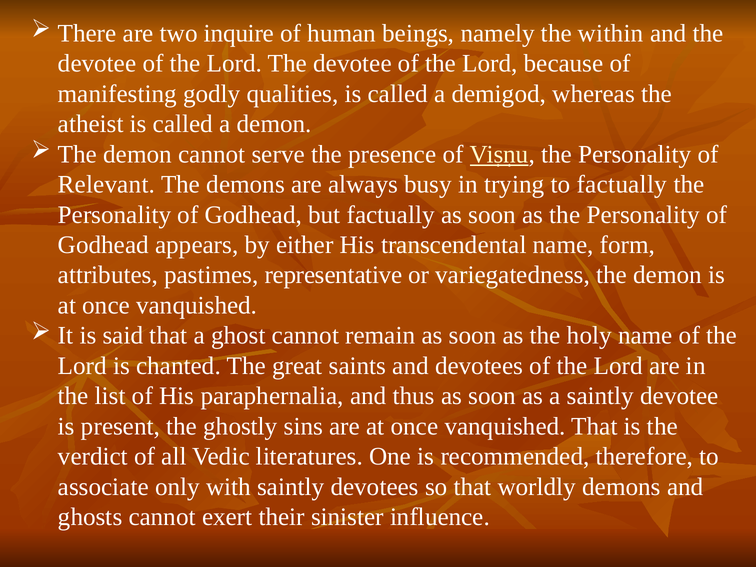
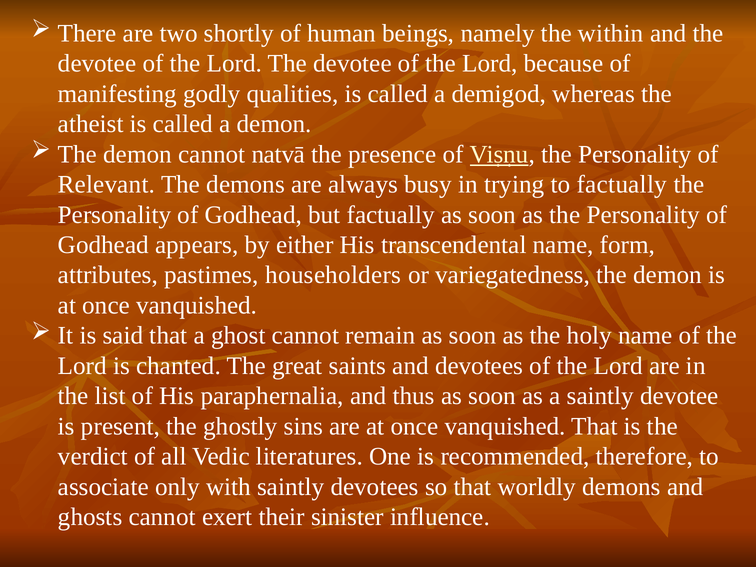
inquire: inquire -> shortly
serve: serve -> natvā
representative: representative -> householders
